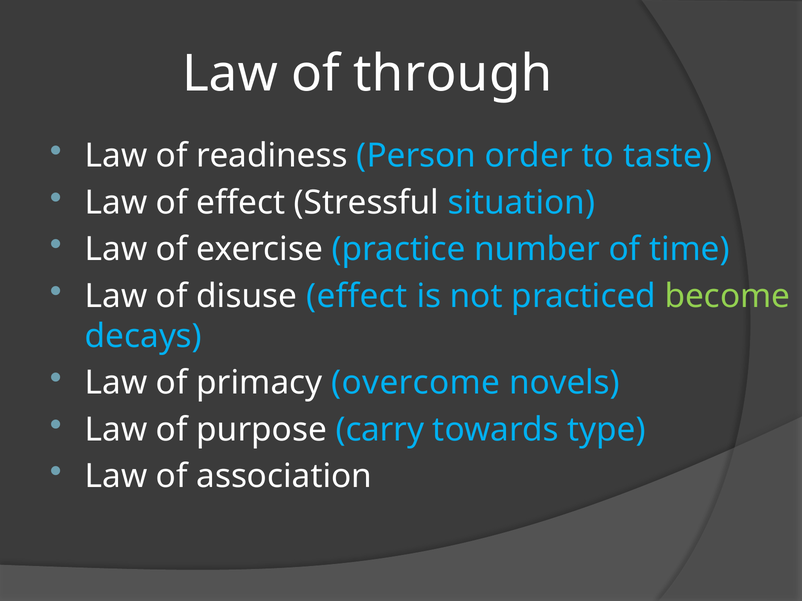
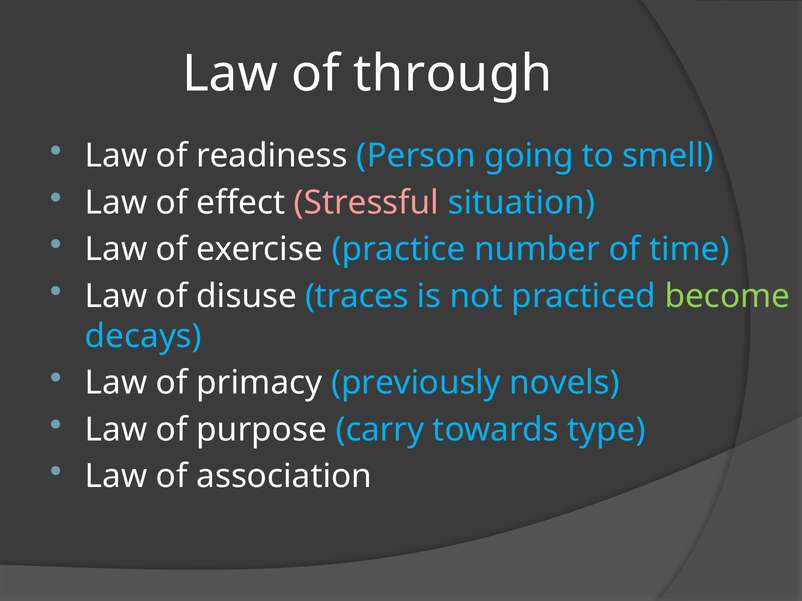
order: order -> going
taste: taste -> smell
Stressful colour: white -> pink
disuse effect: effect -> traces
overcome: overcome -> previously
